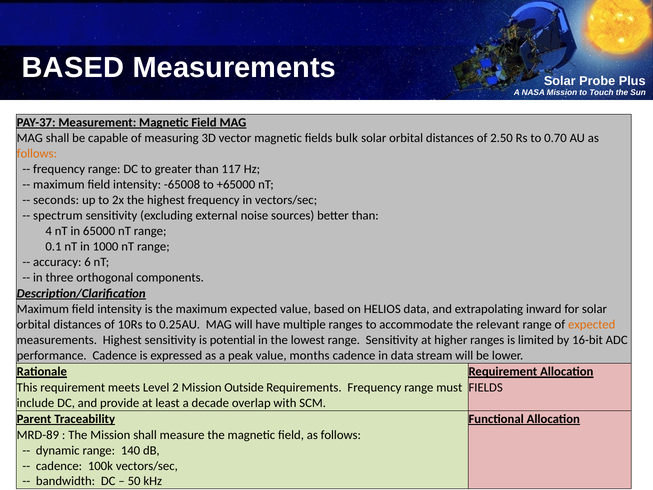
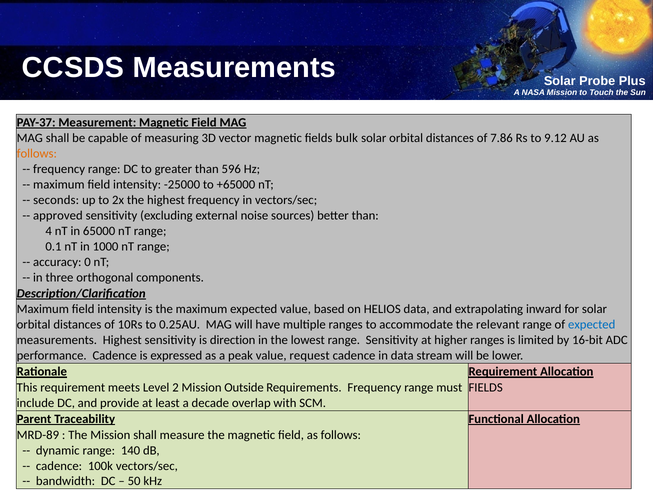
BASED at (73, 68): BASED -> CCSDS
2.50: 2.50 -> 7.86
0.70: 0.70 -> 9.12
117: 117 -> 596
-65008: -65008 -> -25000
spectrum: spectrum -> approved
6: 6 -> 0
expected at (592, 325) colour: orange -> blue
potential: potential -> direction
months: months -> request
